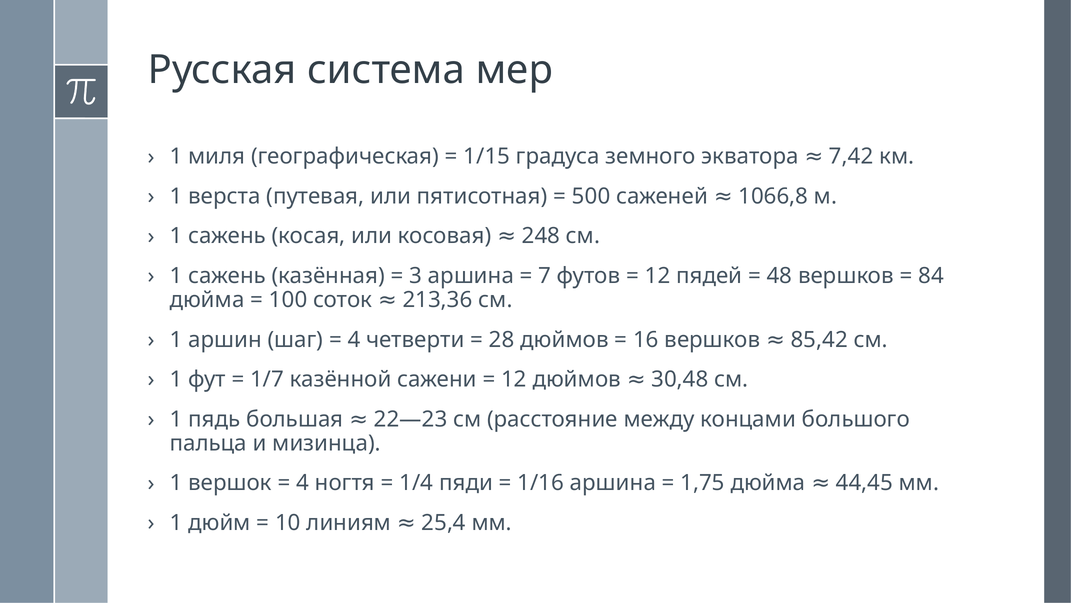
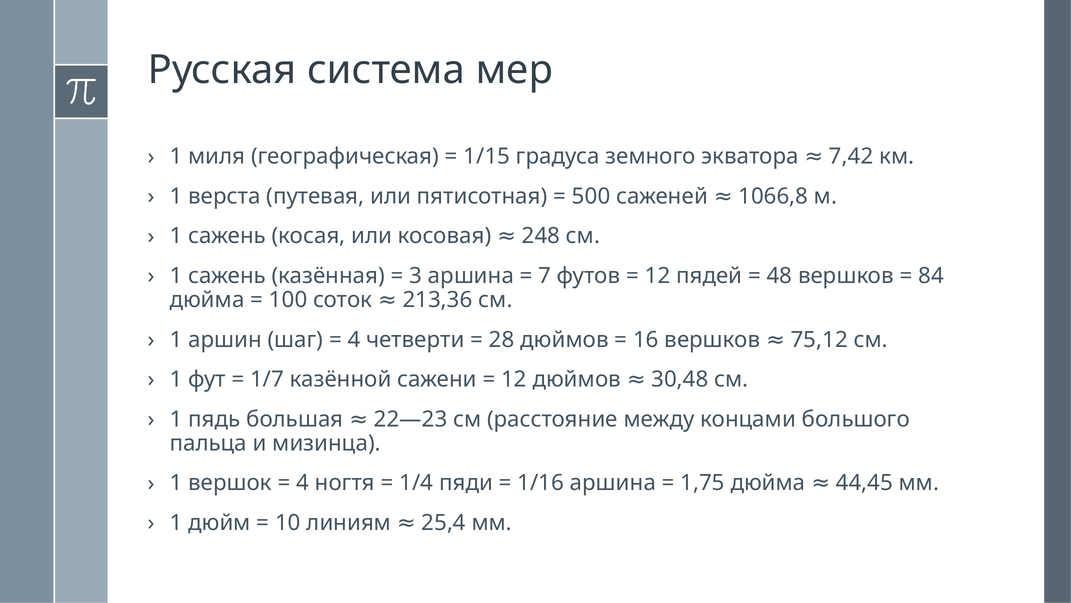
85,42: 85,42 -> 75,12
